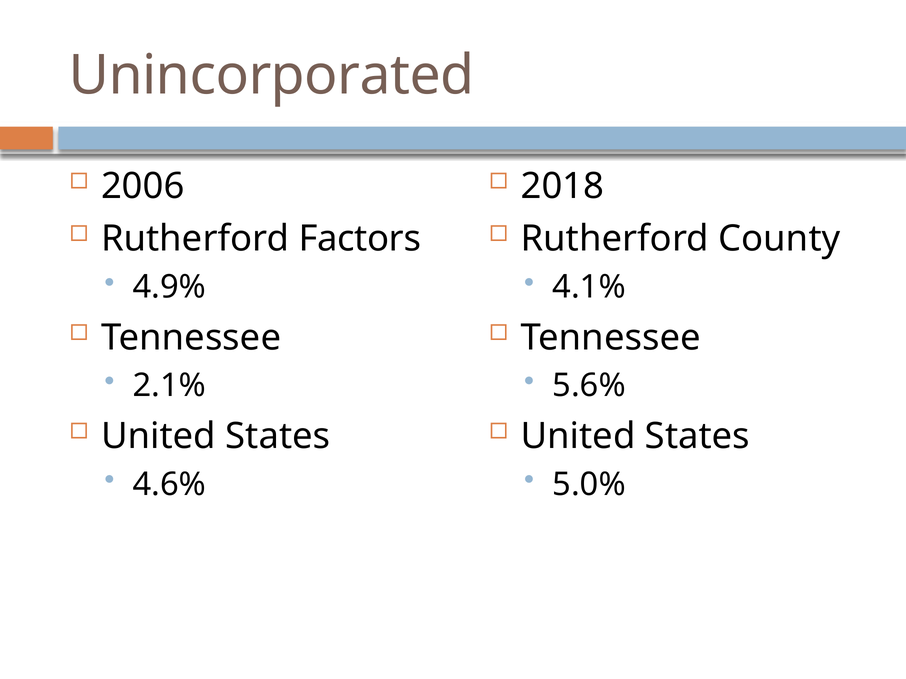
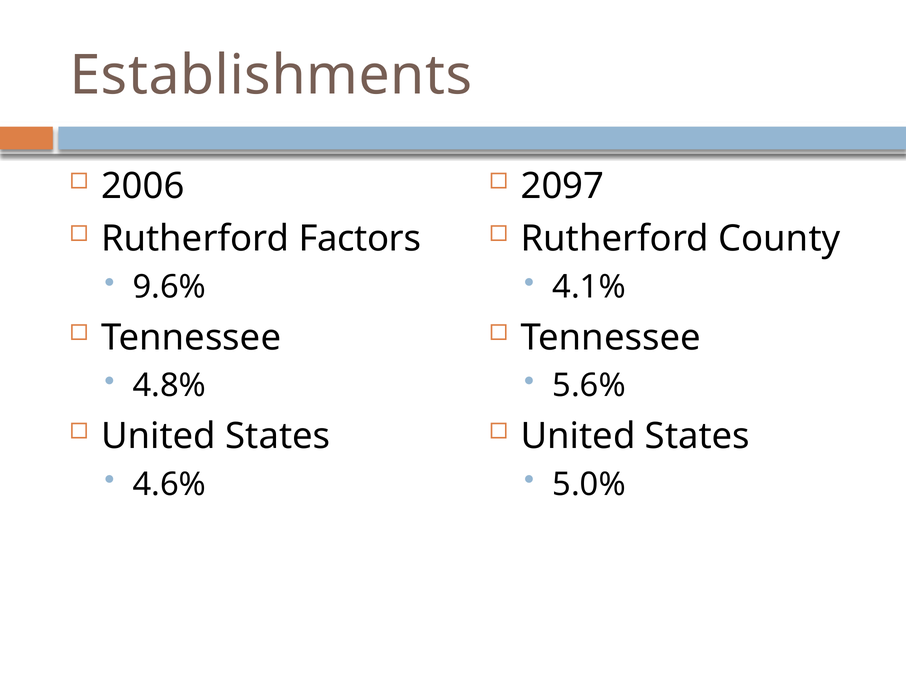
Unincorporated: Unincorporated -> Establishments
2018: 2018 -> 2097
4.9%: 4.9% -> 9.6%
2.1%: 2.1% -> 4.8%
